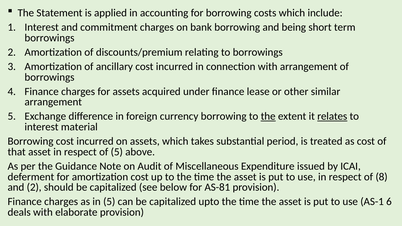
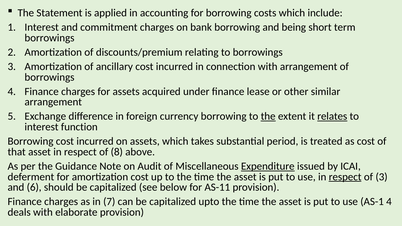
material: material -> function
of 5: 5 -> 8
Expenditure underline: none -> present
respect at (345, 177) underline: none -> present
of 8: 8 -> 3
and 2: 2 -> 6
AS-81: AS-81 -> AS-11
in 5: 5 -> 7
AS-1 6: 6 -> 4
